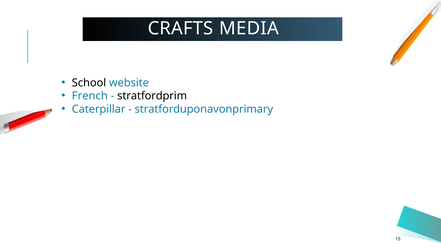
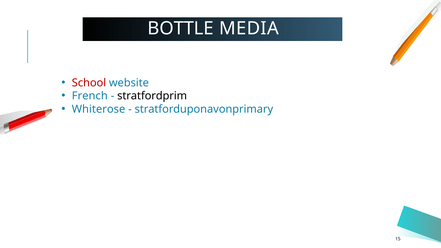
CRAFTS: CRAFTS -> BOTTLE
School colour: black -> red
Caterpillar: Caterpillar -> Whiterose
